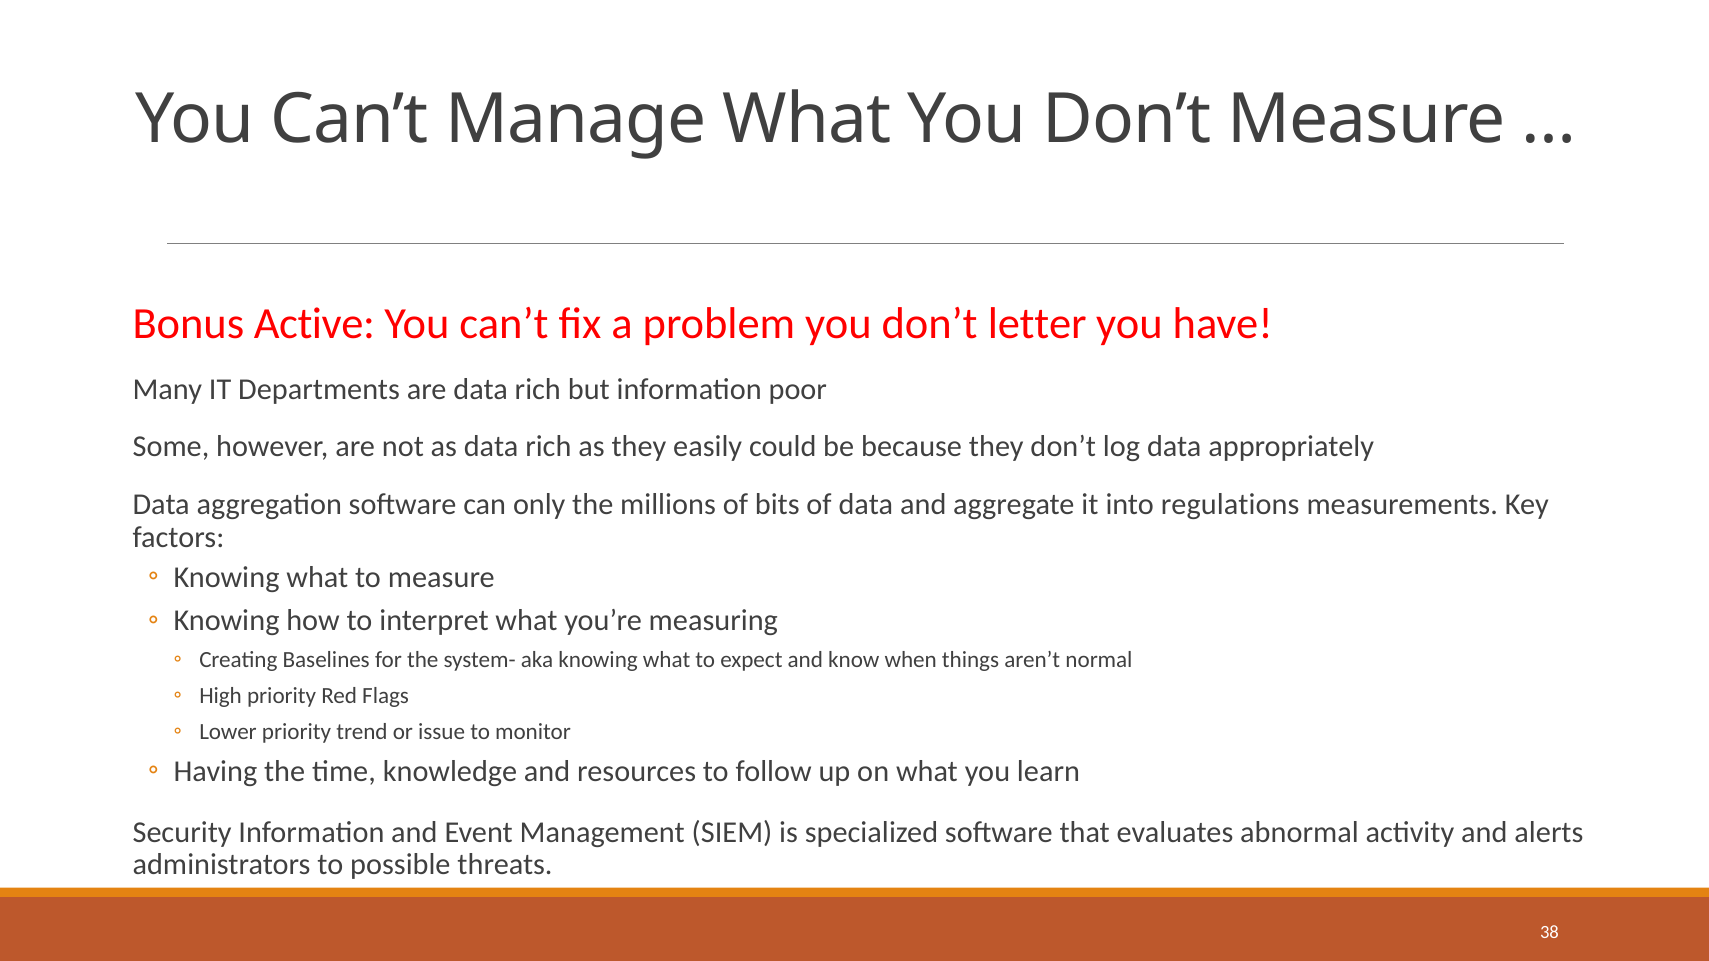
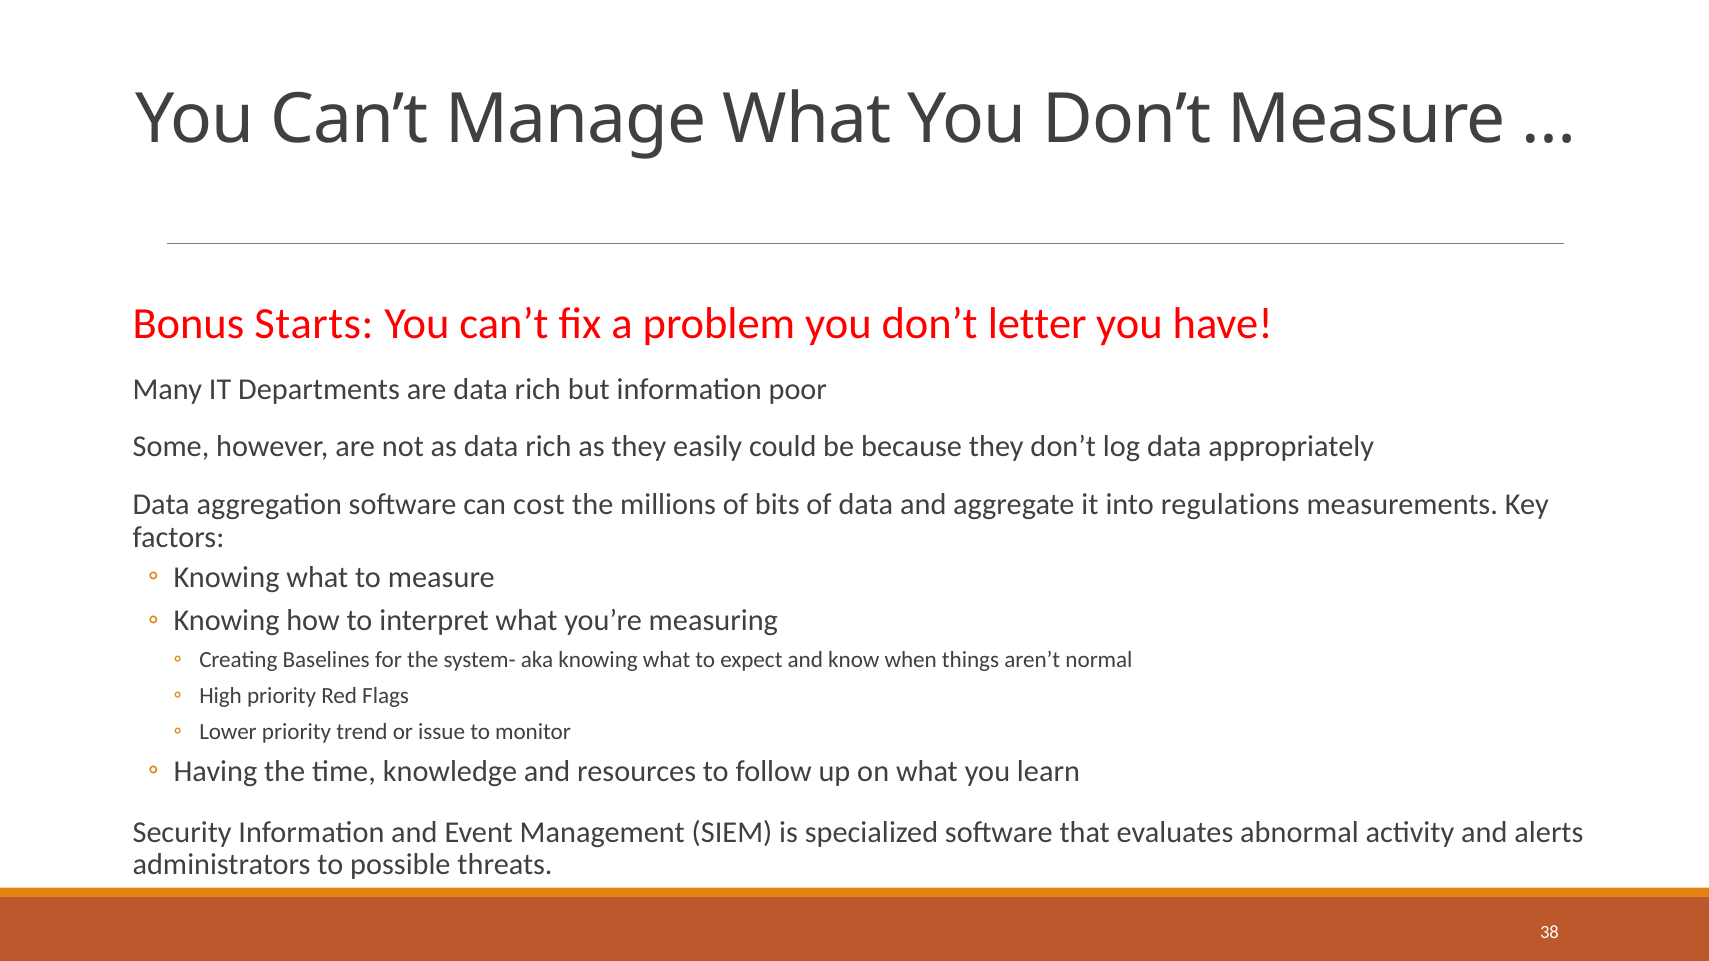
Active: Active -> Starts
only: only -> cost
